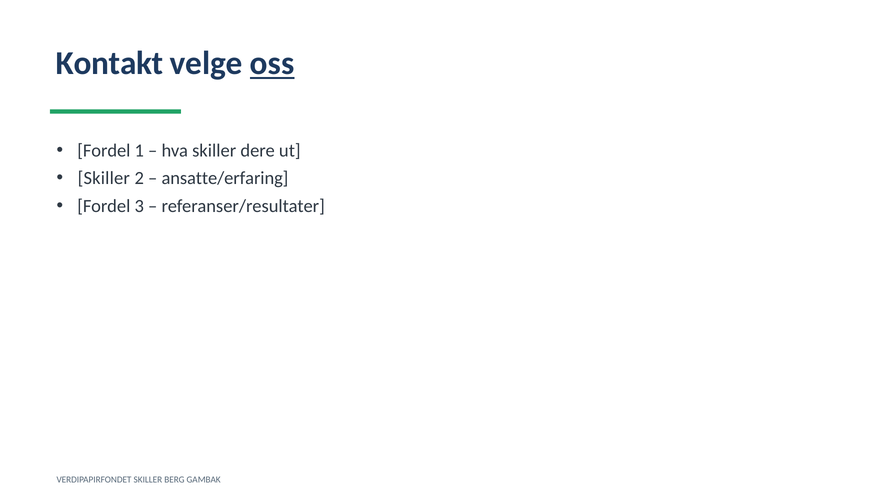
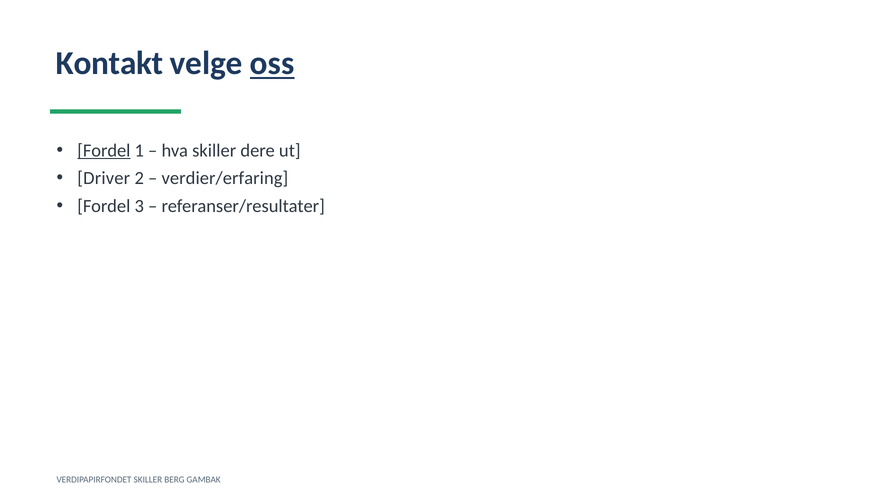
Fordel at (104, 150) underline: none -> present
Skiller at (104, 178): Skiller -> Driver
ansatte/erfaring: ansatte/erfaring -> verdier/erfaring
